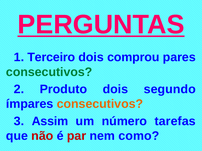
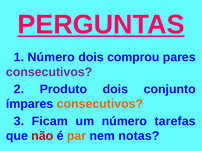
1 Terceiro: Terceiro -> Número
consecutivos at (49, 72) colour: green -> purple
segundo: segundo -> conjunto
Assim: Assim -> Ficam
par colour: red -> orange
como: como -> notas
